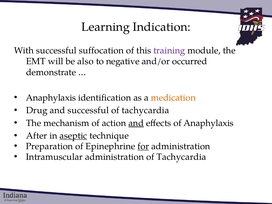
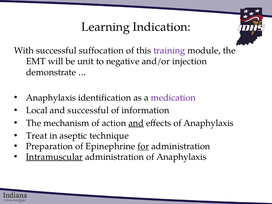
also: also -> unit
occurred: occurred -> injection
medication colour: orange -> purple
Drug: Drug -> Local
tachycardia at (145, 110): tachycardia -> information
After: After -> Treat
aseptic underline: present -> none
Intramuscular underline: none -> present
administration of Tachycardia: Tachycardia -> Anaphylaxis
